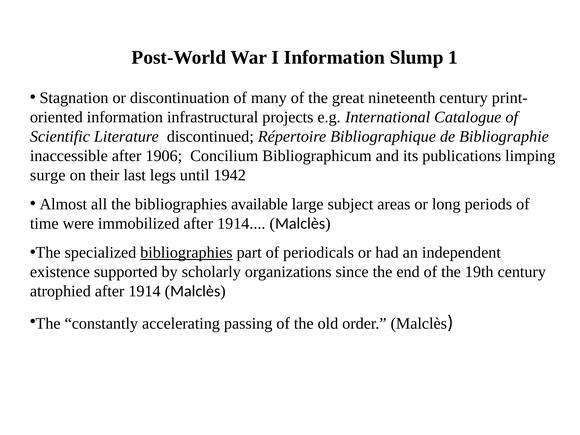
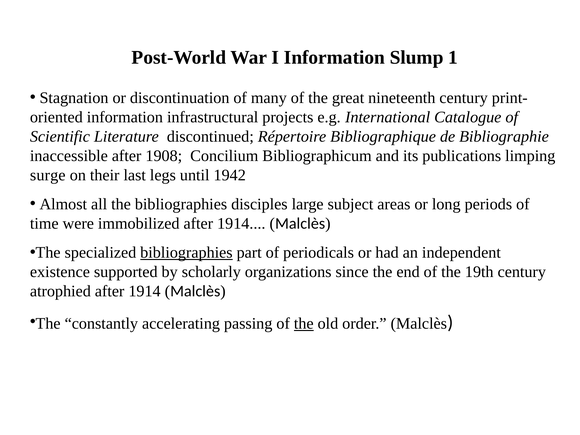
1906: 1906 -> 1908
available: available -> disciples
the at (304, 323) underline: none -> present
